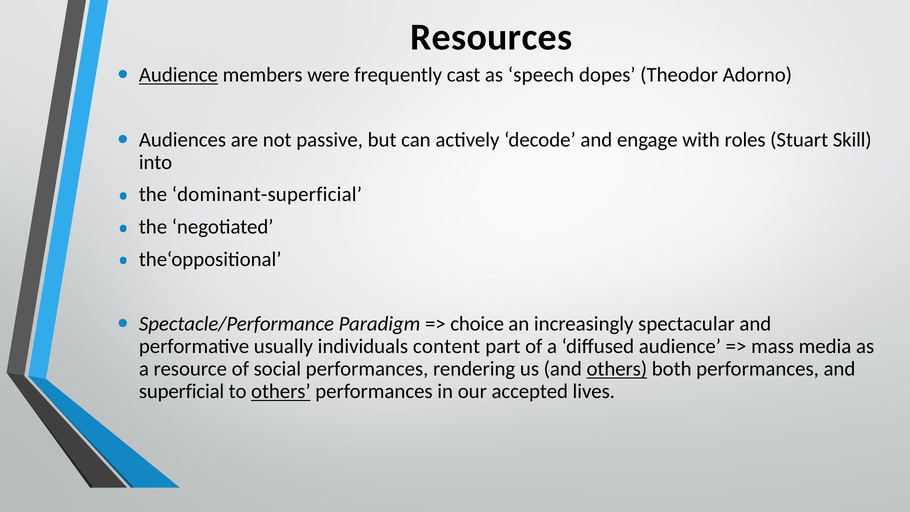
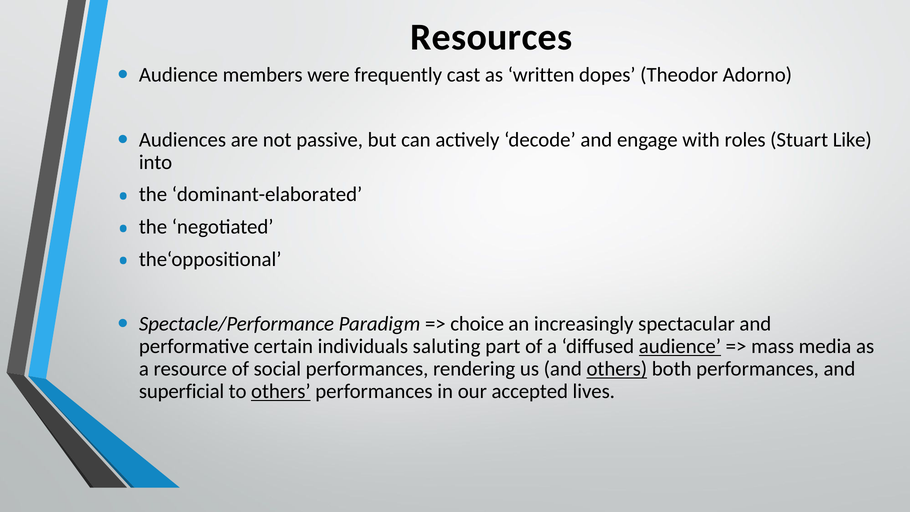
Audience at (178, 75) underline: present -> none
speech: speech -> written
Skill: Skill -> Like
dominant-superficial: dominant-superficial -> dominant-elaborated
usually: usually -> certain
content: content -> saluting
audience at (680, 346) underline: none -> present
